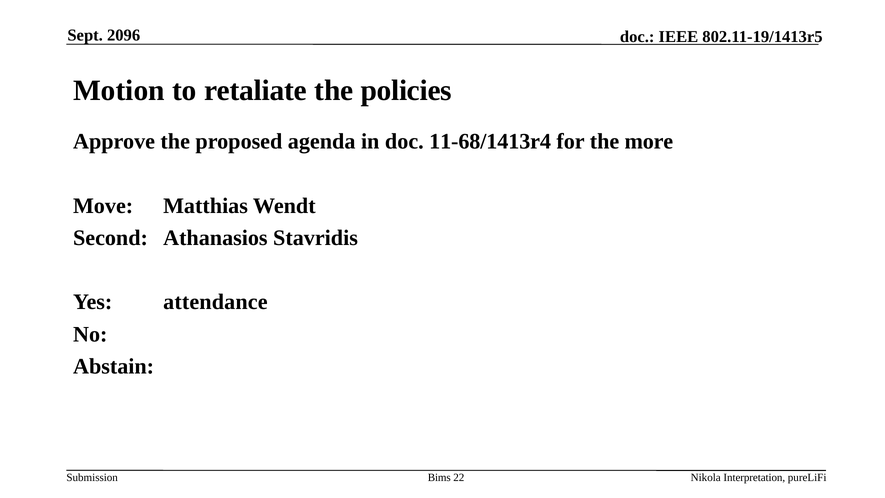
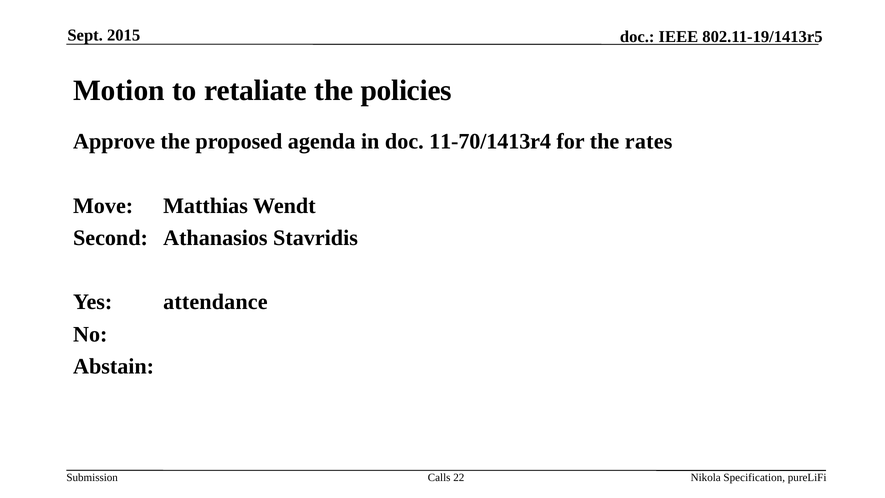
2096: 2096 -> 2015
11-68/1413r4: 11-68/1413r4 -> 11-70/1413r4
more: more -> rates
Bims: Bims -> Calls
Interpretation: Interpretation -> Specification
